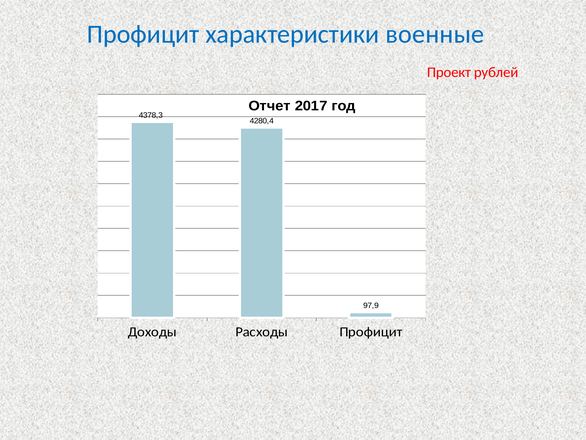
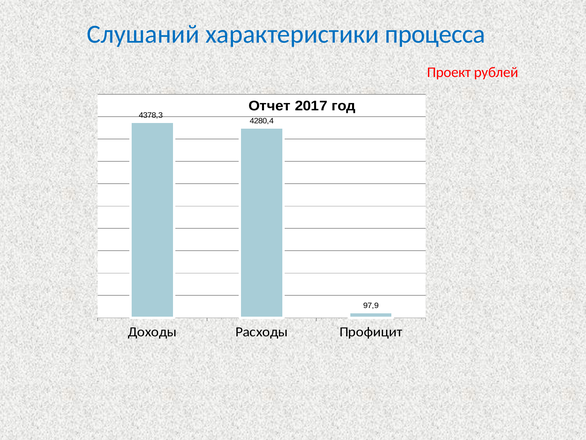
Профицит at (143, 34): Профицит -> Слушаний
военные: военные -> процесса
